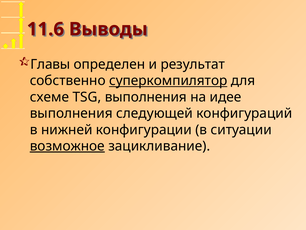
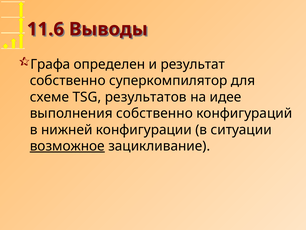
Главы: Главы -> Графа
суперкомпилятор underline: present -> none
TSG выполнения: выполнения -> результатов
выполнения следующей: следующей -> собственно
